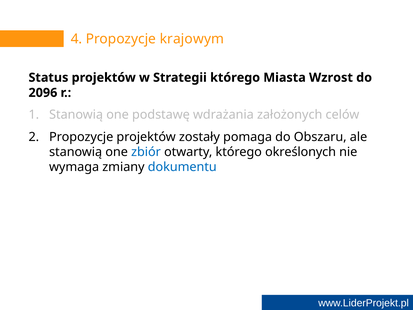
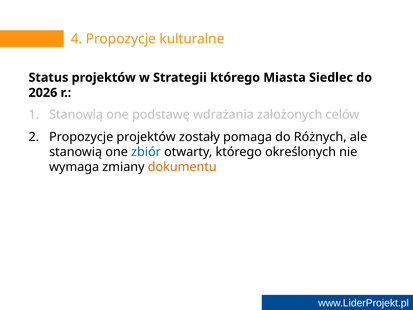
krajowym: krajowym -> kulturalne
Wzrost: Wzrost -> Siedlec
2096: 2096 -> 2026
Obszaru: Obszaru -> Różnych
dokumentu colour: blue -> orange
